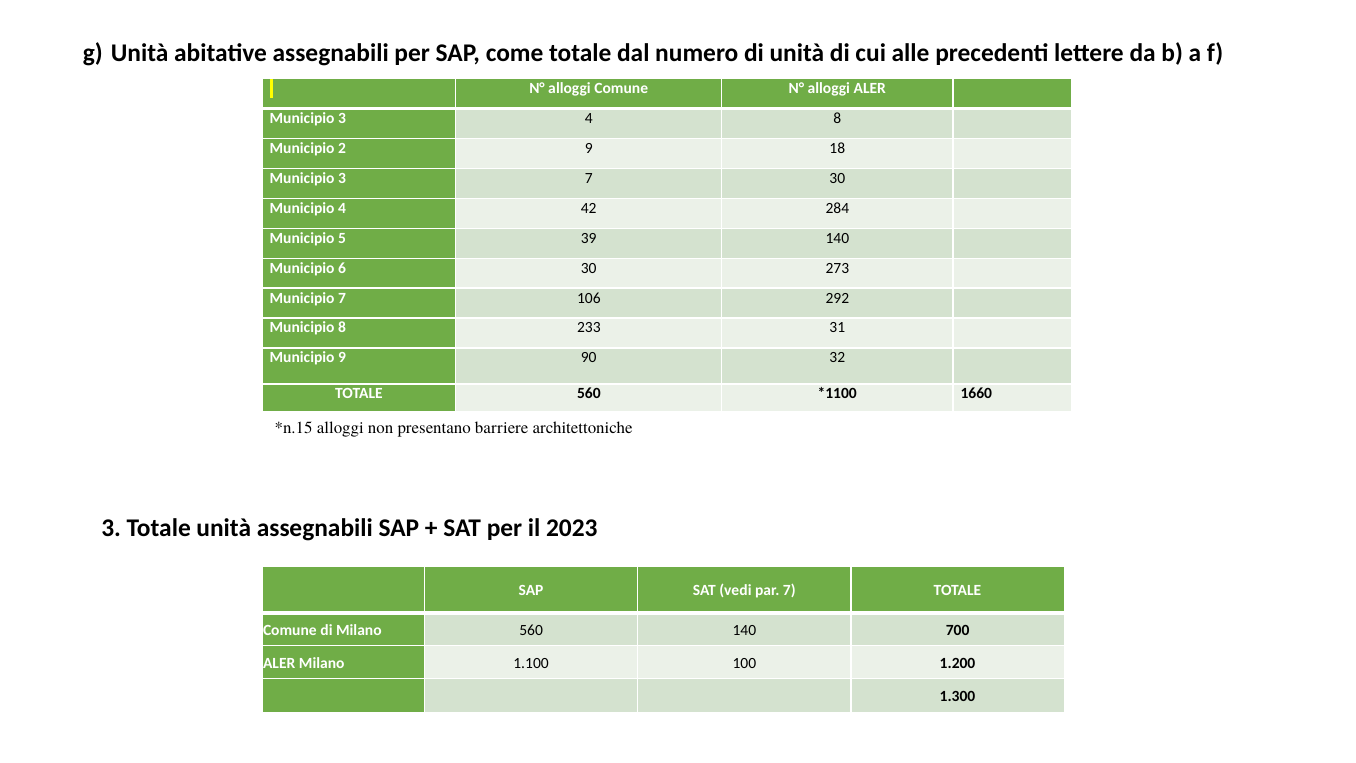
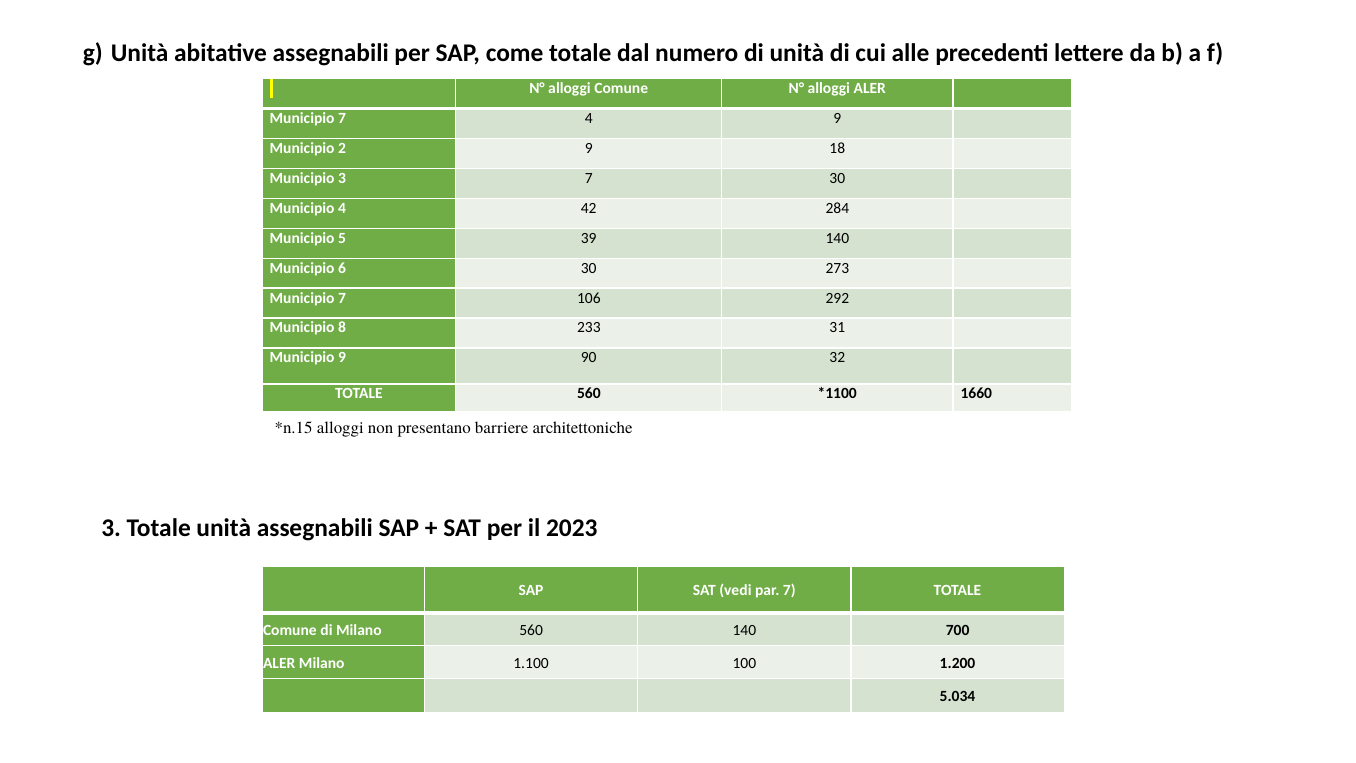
3 at (342, 118): 3 -> 7
4 8: 8 -> 9
1.300: 1.300 -> 5.034
